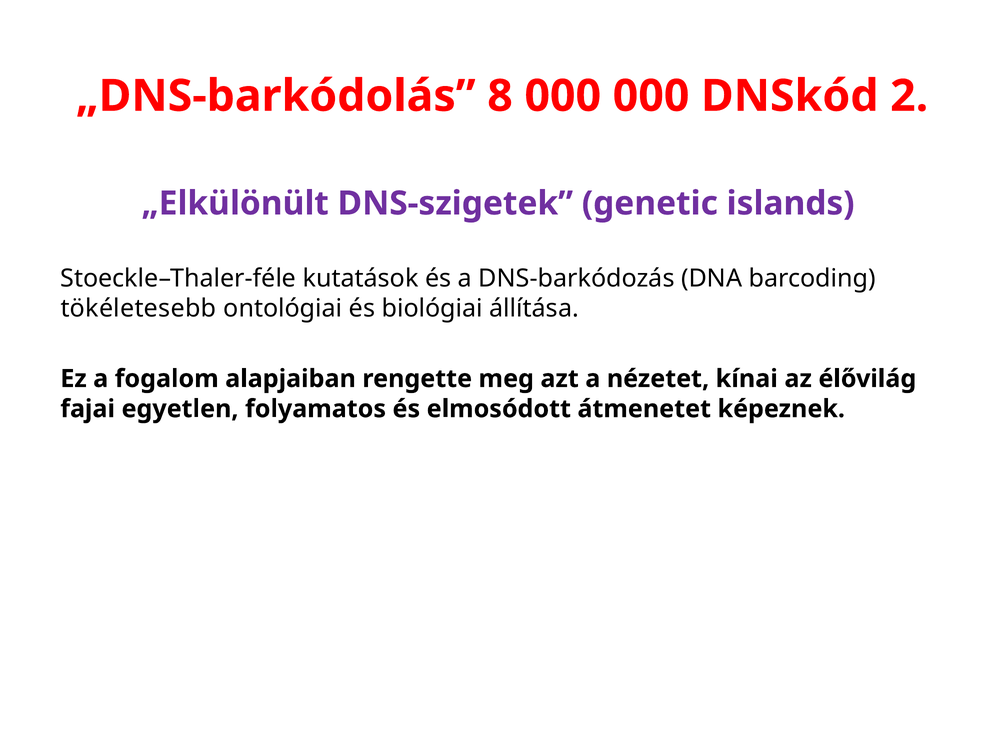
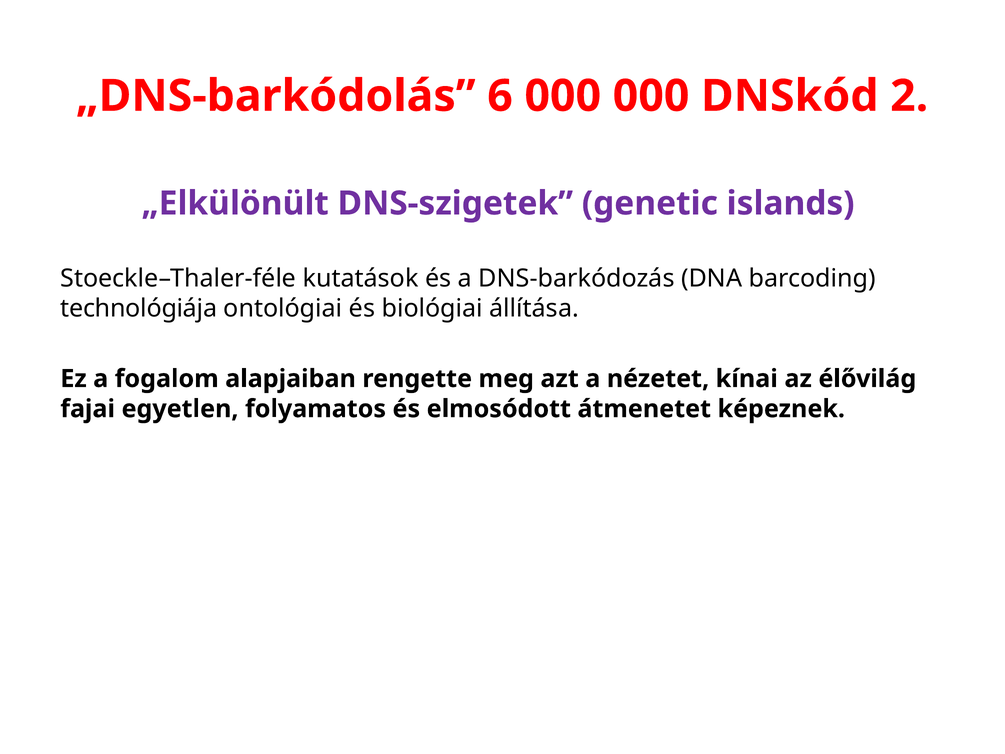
8: 8 -> 6
tökéletesebb: tökéletesebb -> technológiája
